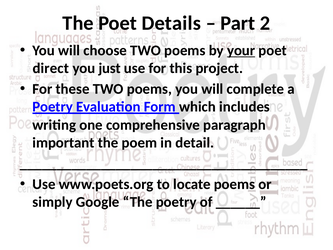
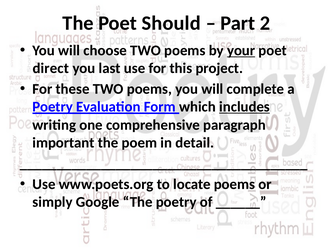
Details: Details -> Should
just: just -> last
includes underline: none -> present
